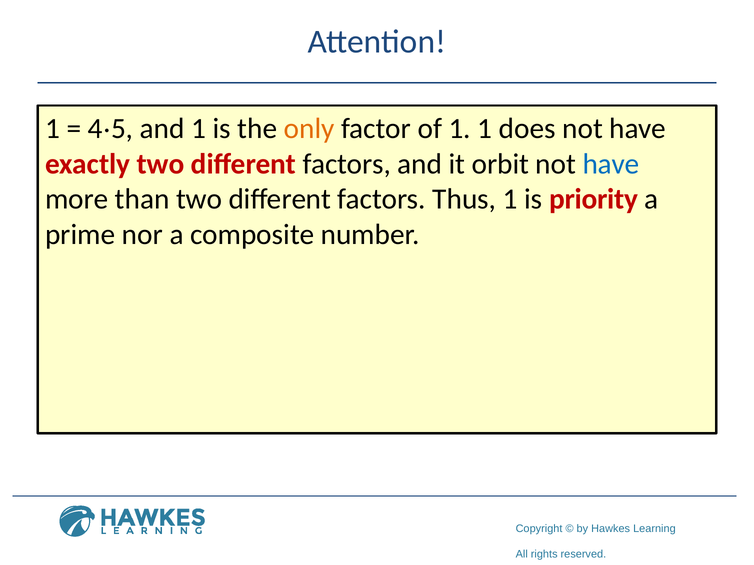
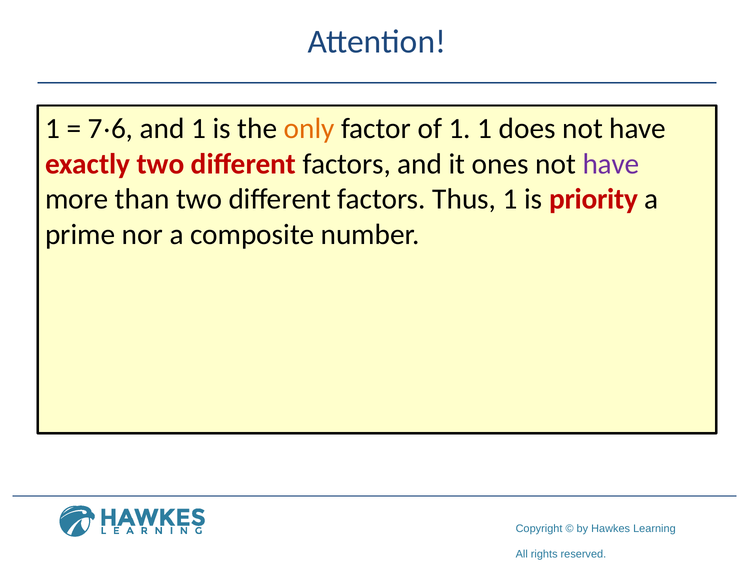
4: 4 -> 7
5: 5 -> 6
orbit: orbit -> ones
have at (611, 164) colour: blue -> purple
